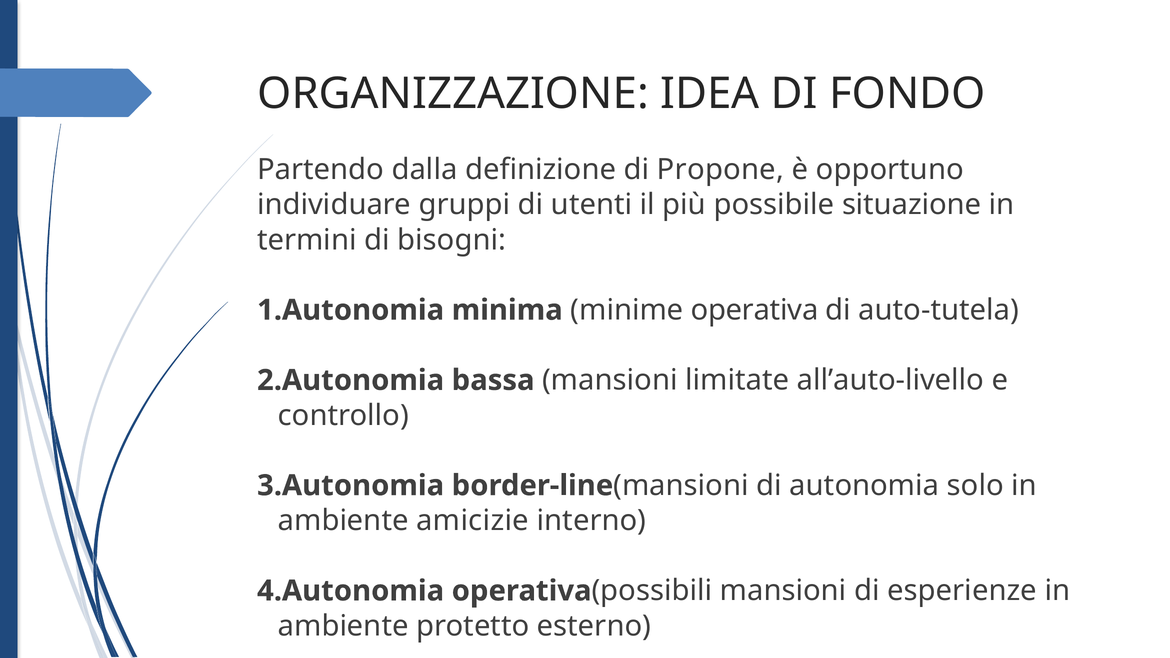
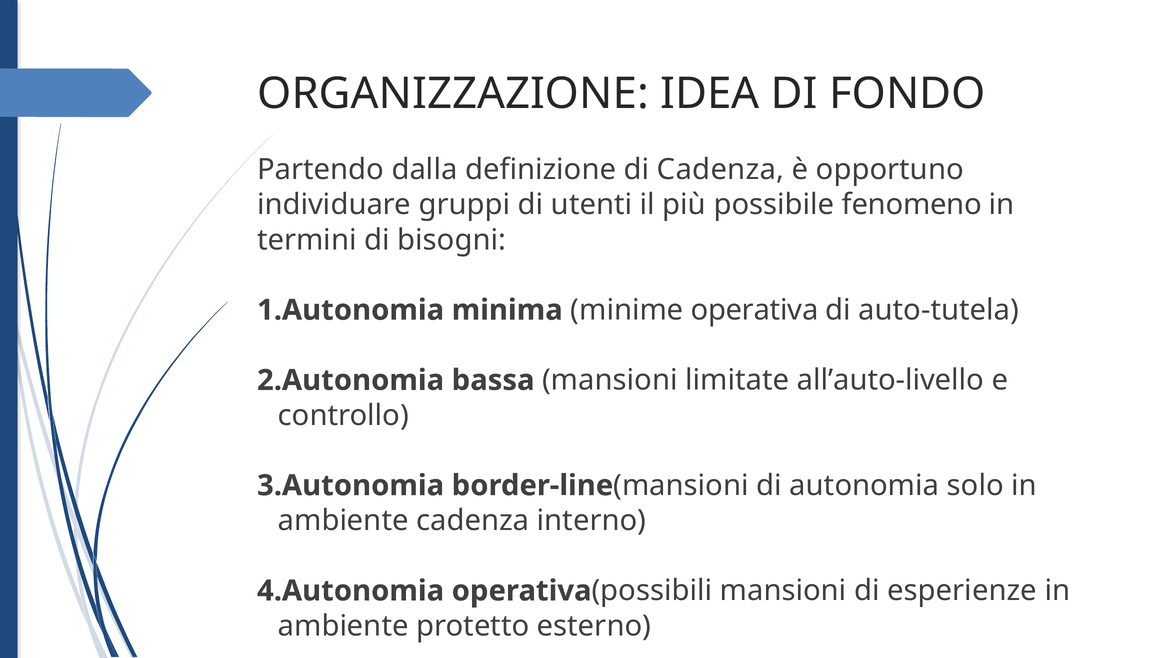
di Propone: Propone -> Cadenza
situazione: situazione -> fenomeno
ambiente amicizie: amicizie -> cadenza
